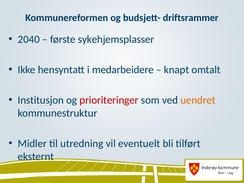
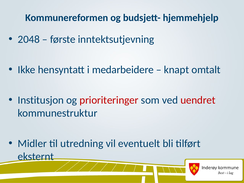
driftsrammer: driftsrammer -> hjemmehjelp
2040: 2040 -> 2048
sykehjemsplasser: sykehjemsplasser -> inntektsutjevning
uendret colour: orange -> red
